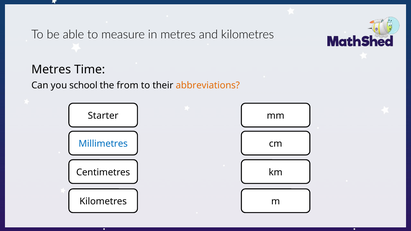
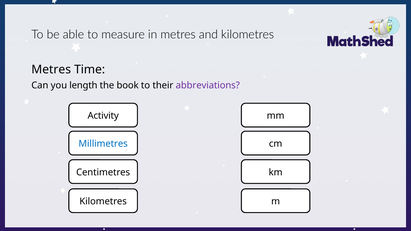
school: school -> length
from: from -> book
abbreviations colour: orange -> purple
Starter: Starter -> Activity
